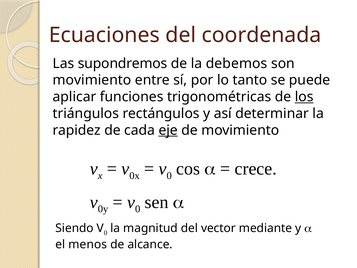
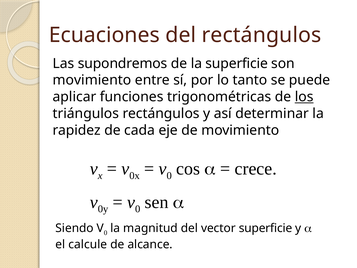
del coordenada: coordenada -> rectángulos
la debemos: debemos -> superficie
eje underline: present -> none
vector mediante: mediante -> superficie
menos: menos -> calcule
